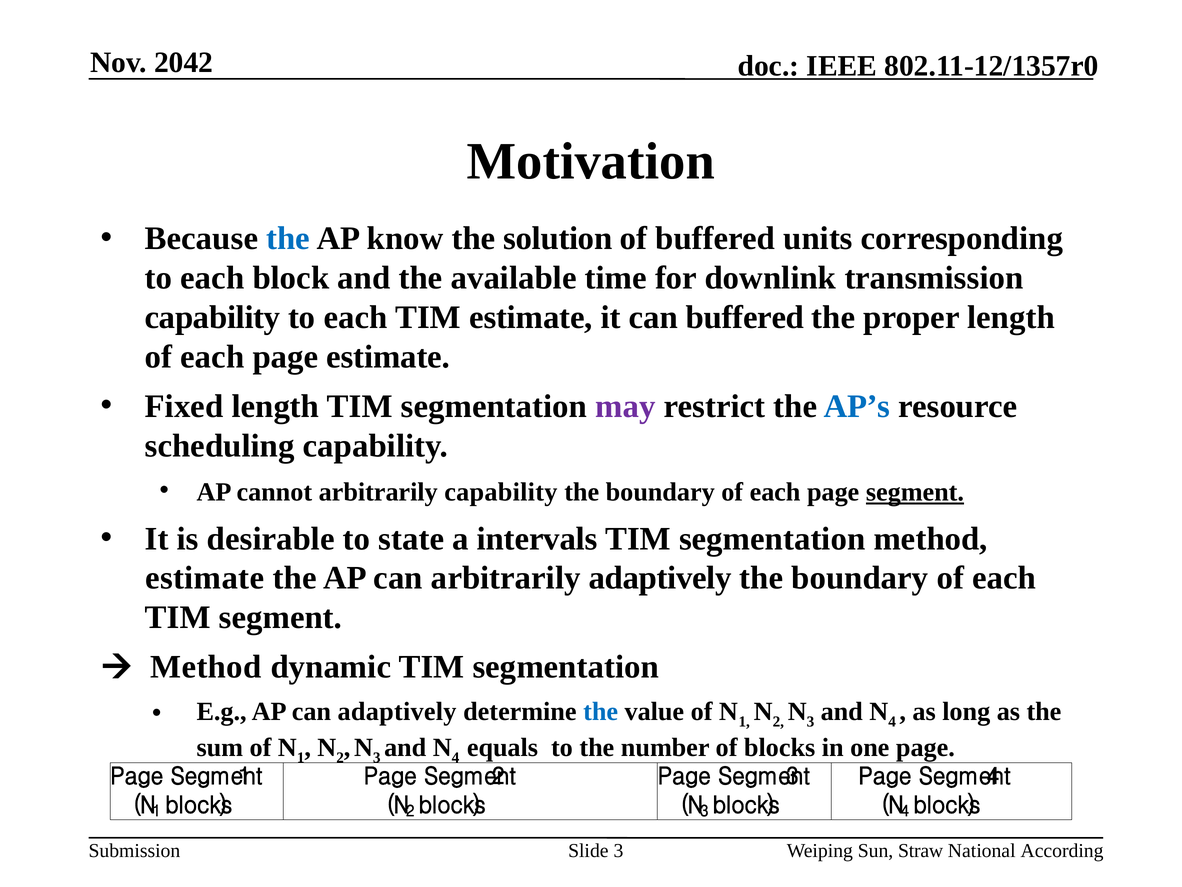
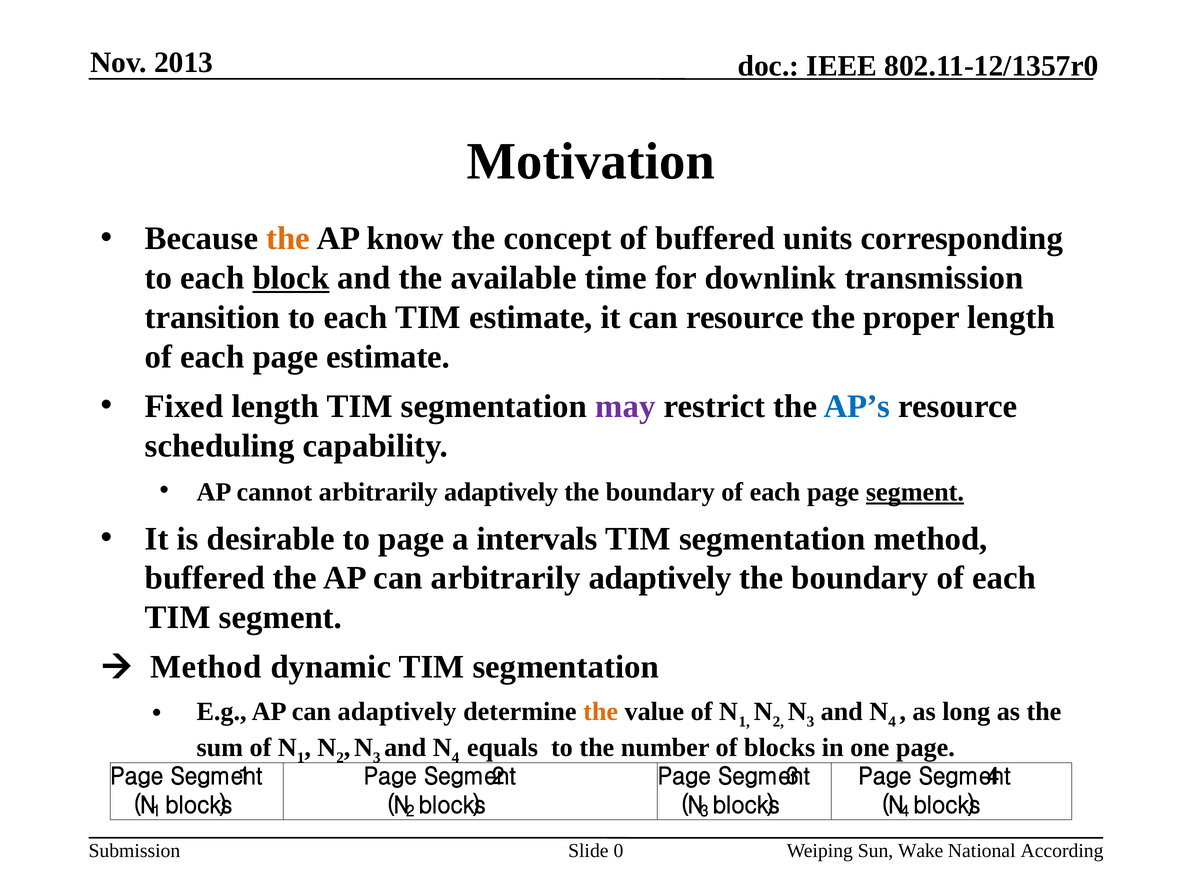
2042: 2042 -> 2013
the at (288, 238) colour: blue -> orange
solution: solution -> concept
block underline: none -> present
capability at (213, 317): capability -> transition
can buffered: buffered -> resource
cannot arbitrarily capability: capability -> adaptively
to state: state -> page
estimate at (205, 578): estimate -> buffered
the at (601, 711) colour: blue -> orange
Slide 3: 3 -> 0
Straw: Straw -> Wake
